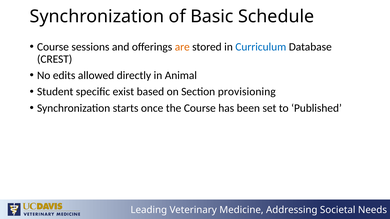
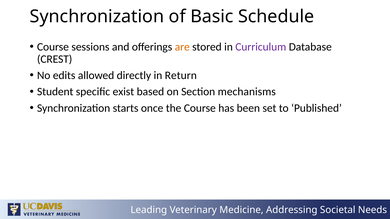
Curriculum colour: blue -> purple
Animal: Animal -> Return
provisioning: provisioning -> mechanisms
